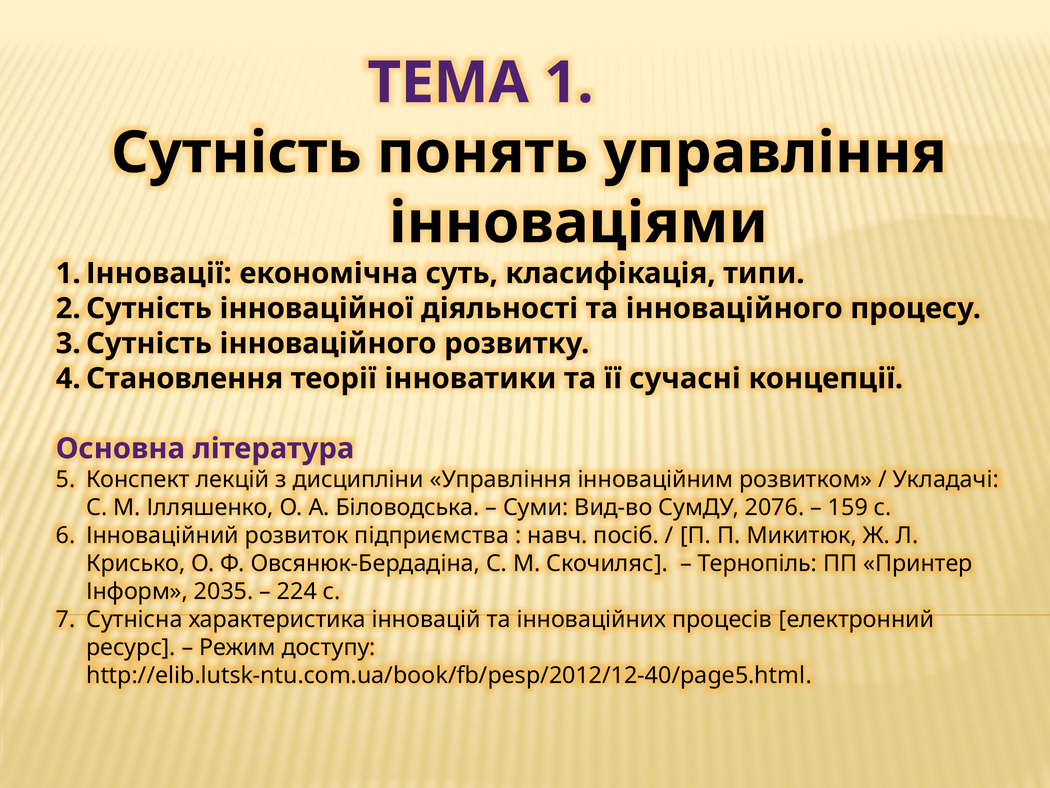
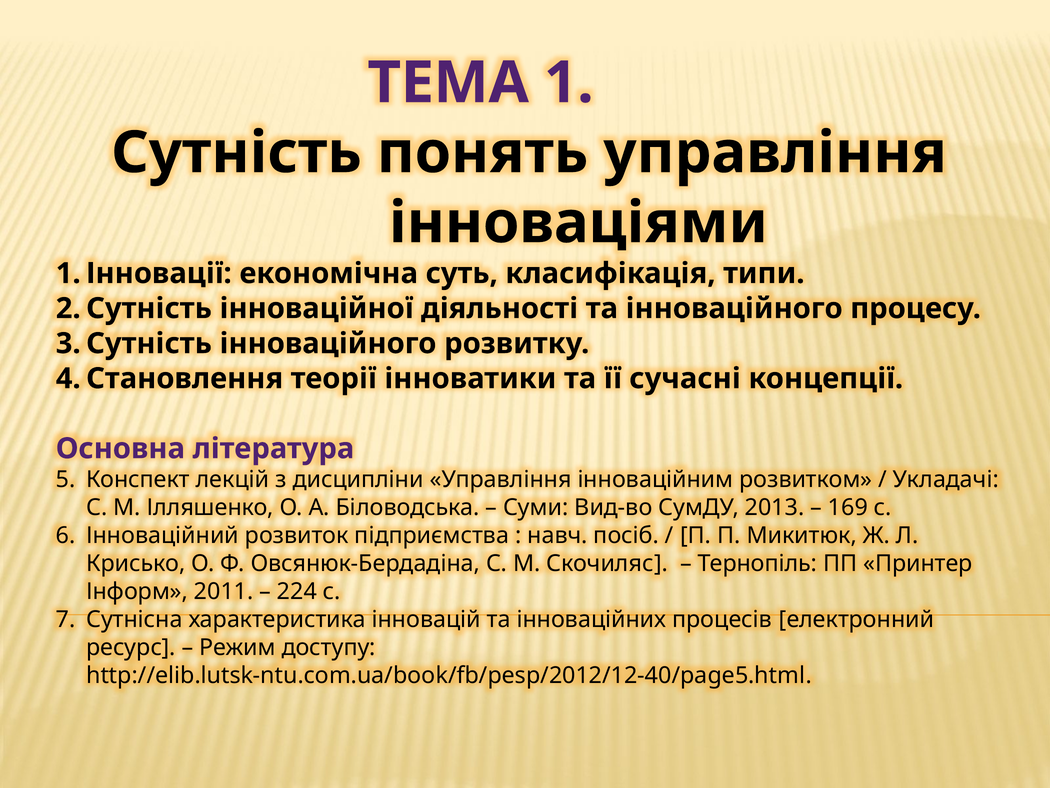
2076: 2076 -> 2013
159: 159 -> 169
2035: 2035 -> 2011
